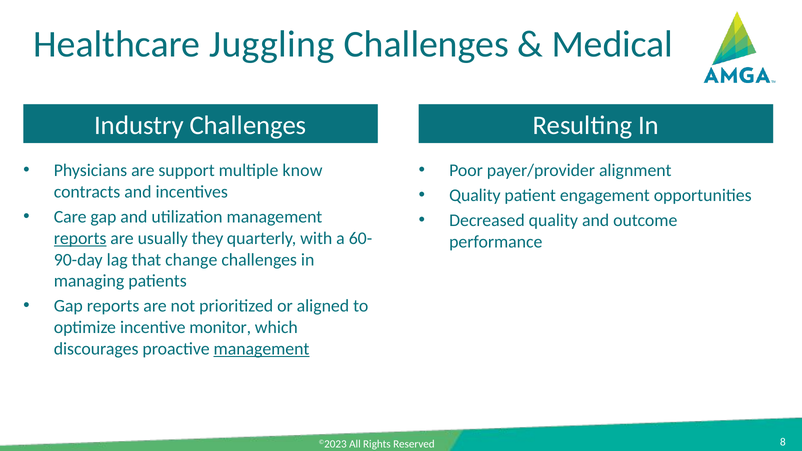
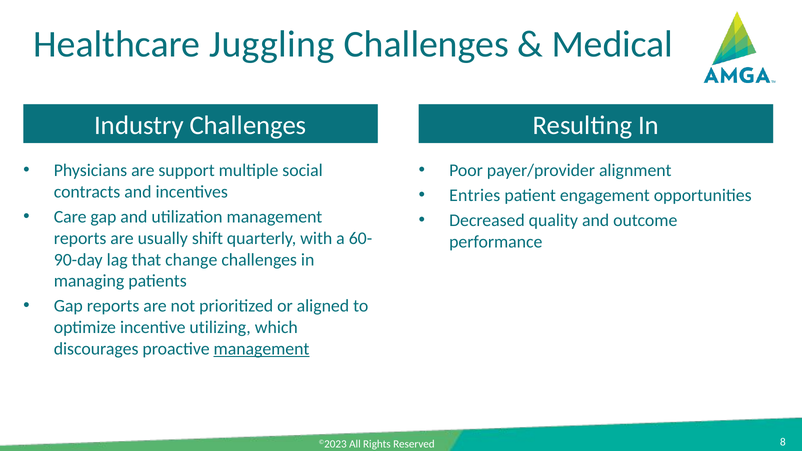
know: know -> social
Quality at (475, 196): Quality -> Entries
reports at (80, 238) underline: present -> none
they: they -> shift
monitor: monitor -> utilizing
